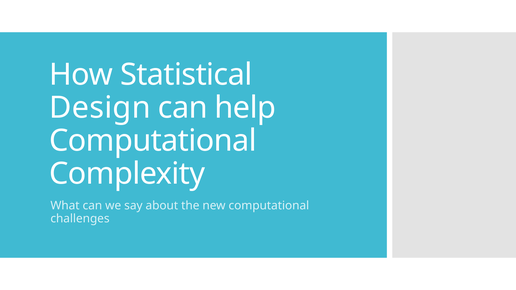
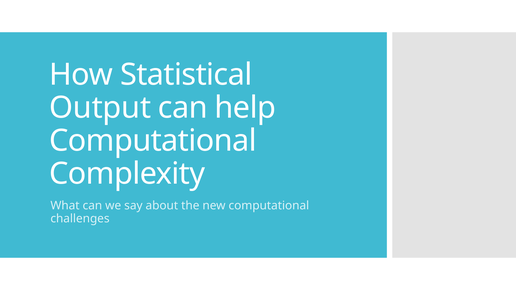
Design: Design -> Output
